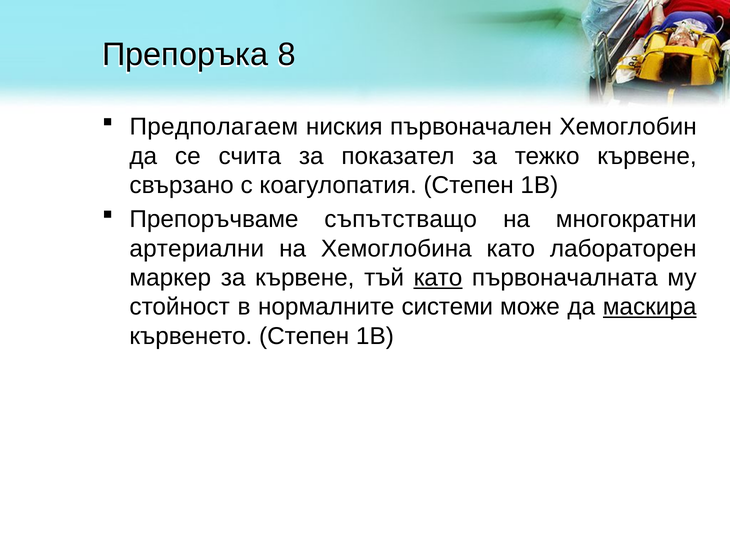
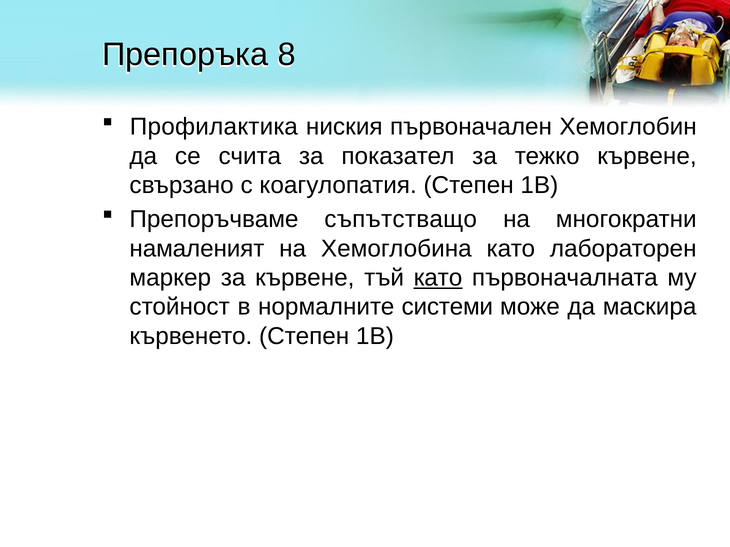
Предполагаем: Предполагаем -> Профилактика
артериални: артериални -> намаленият
маскира underline: present -> none
